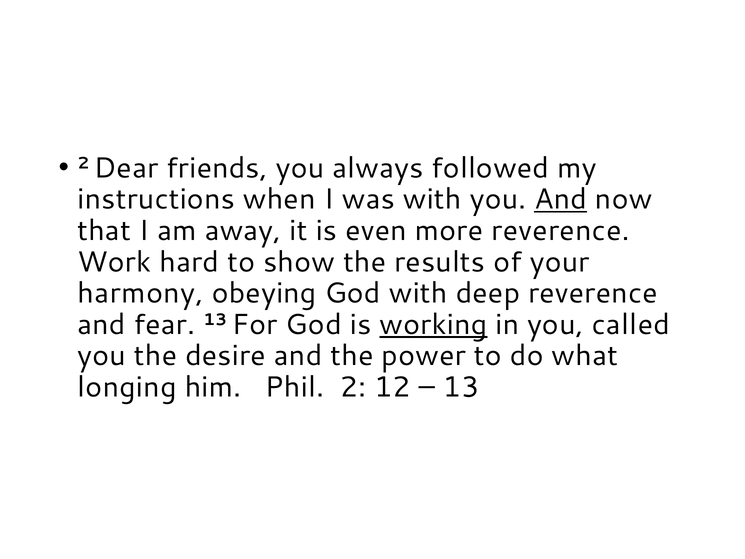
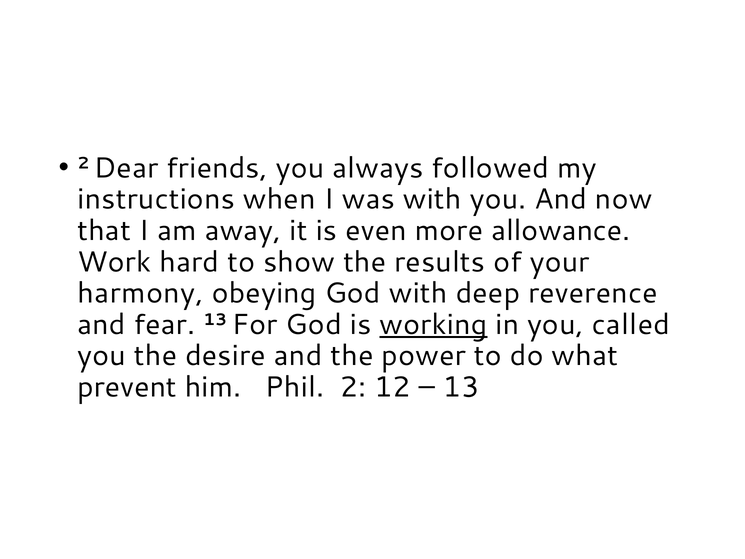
And at (561, 199) underline: present -> none
more reverence: reverence -> allowance
longing: longing -> prevent
